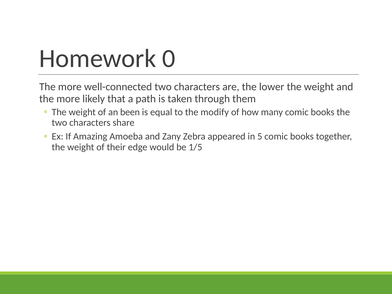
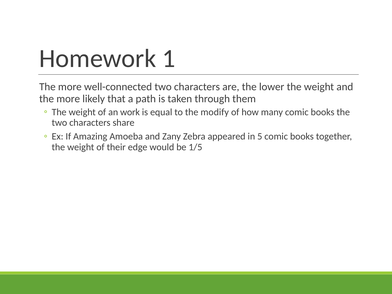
0: 0 -> 1
been: been -> work
